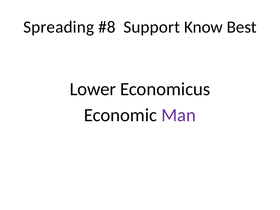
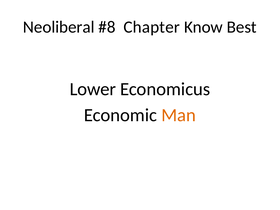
Spreading: Spreading -> Neoliberal
Support: Support -> Chapter
Man colour: purple -> orange
